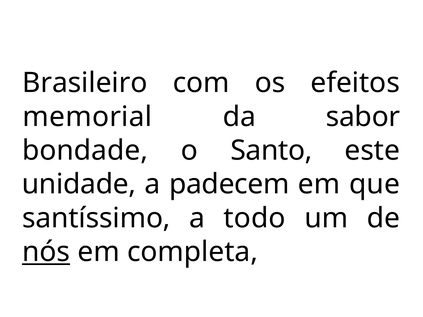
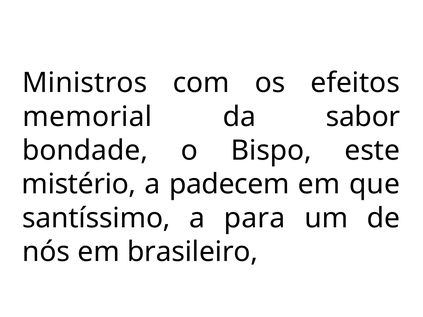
Brasileiro: Brasileiro -> Ministros
Santo: Santo -> Bispo
unidade: unidade -> mistério
todo: todo -> para
nós underline: present -> none
completa: completa -> brasileiro
